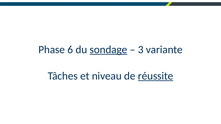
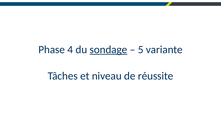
6: 6 -> 4
3: 3 -> 5
réussite underline: present -> none
